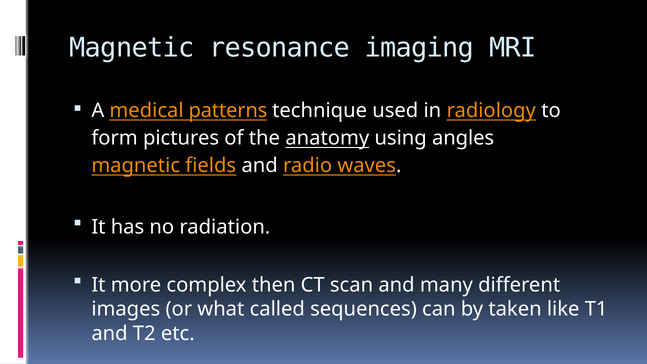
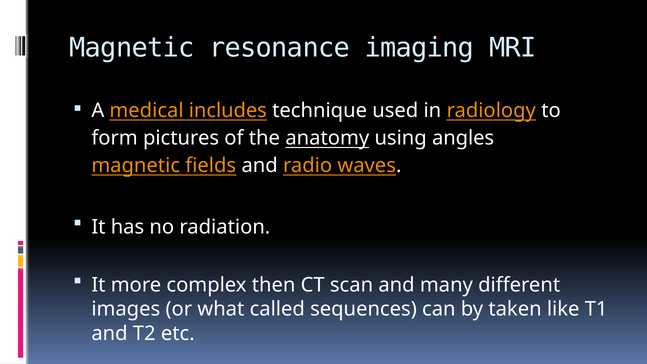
patterns: patterns -> includes
